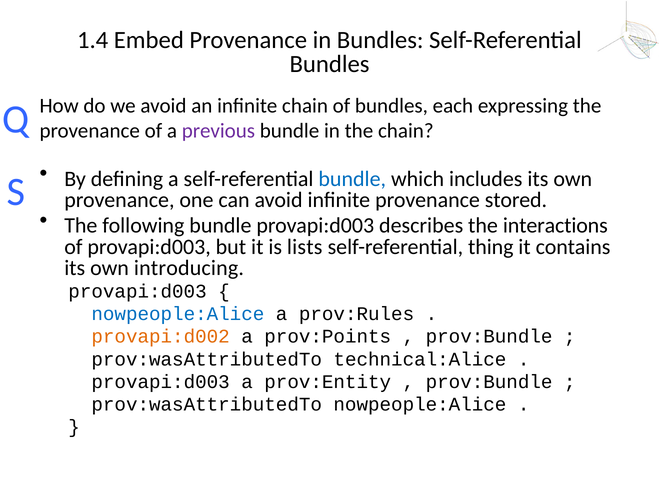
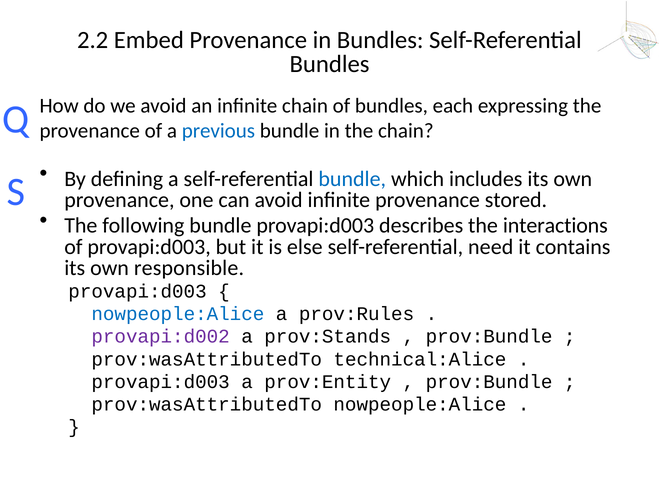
1.4: 1.4 -> 2.2
previous colour: purple -> blue
lists: lists -> else
thing: thing -> need
introducing: introducing -> responsible
provapi:d002 colour: orange -> purple
prov:Points: prov:Points -> prov:Stands
